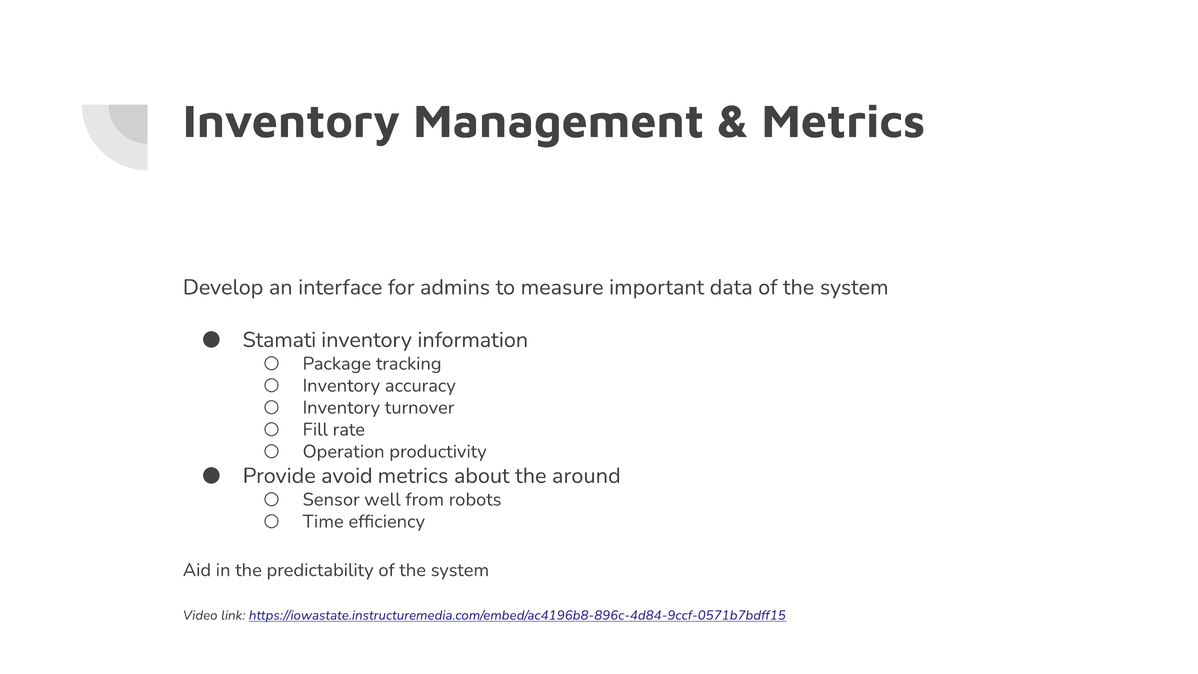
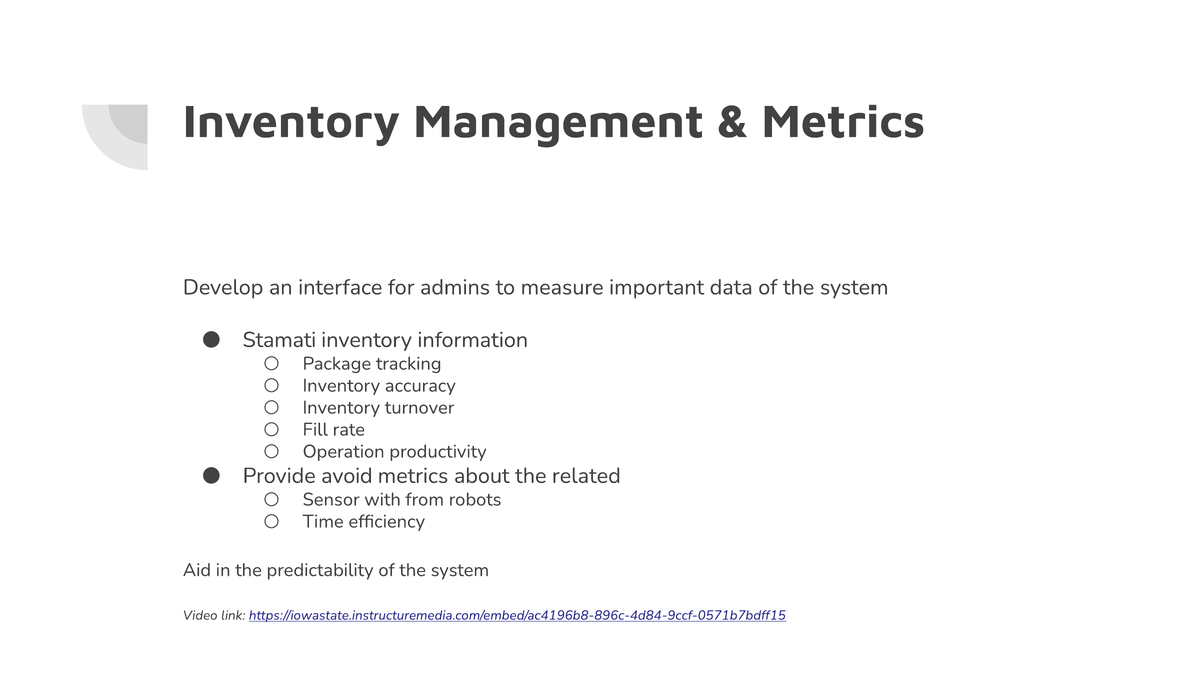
around: around -> related
well: well -> with
